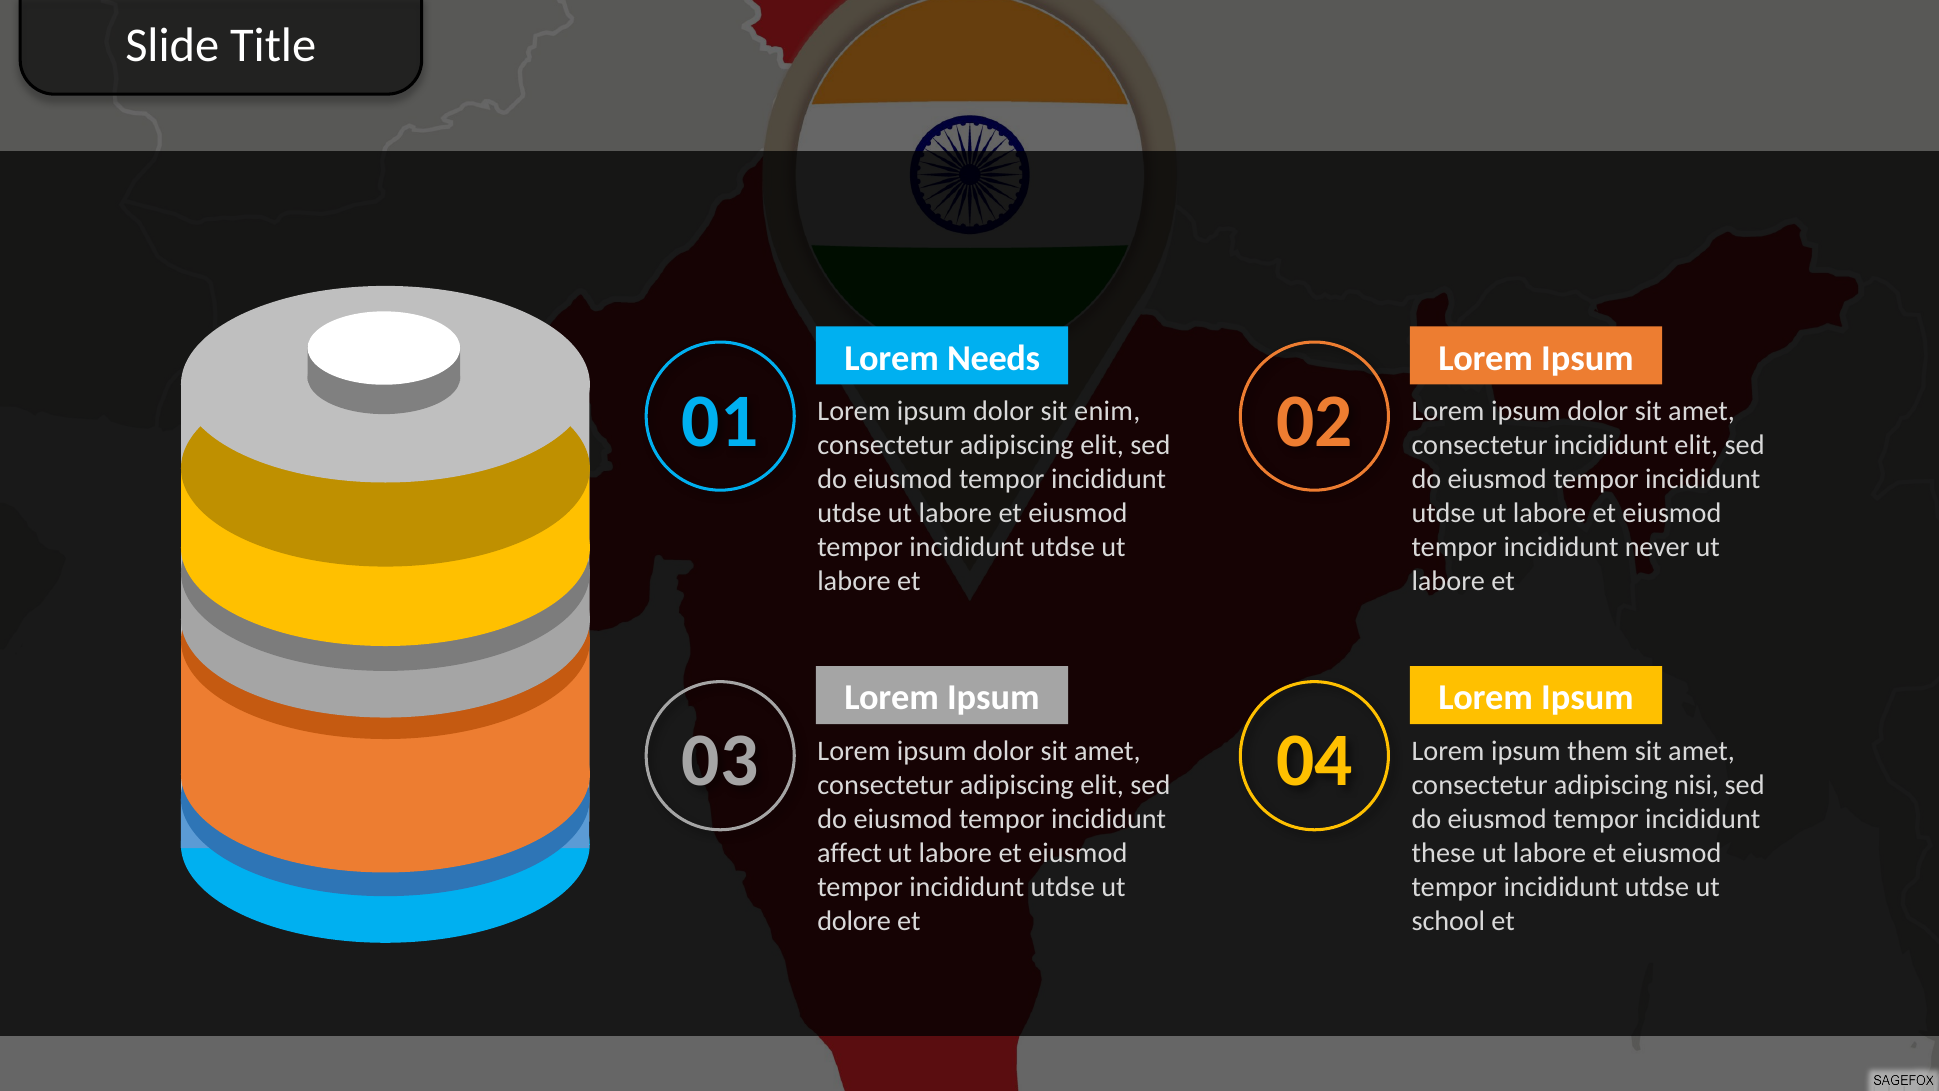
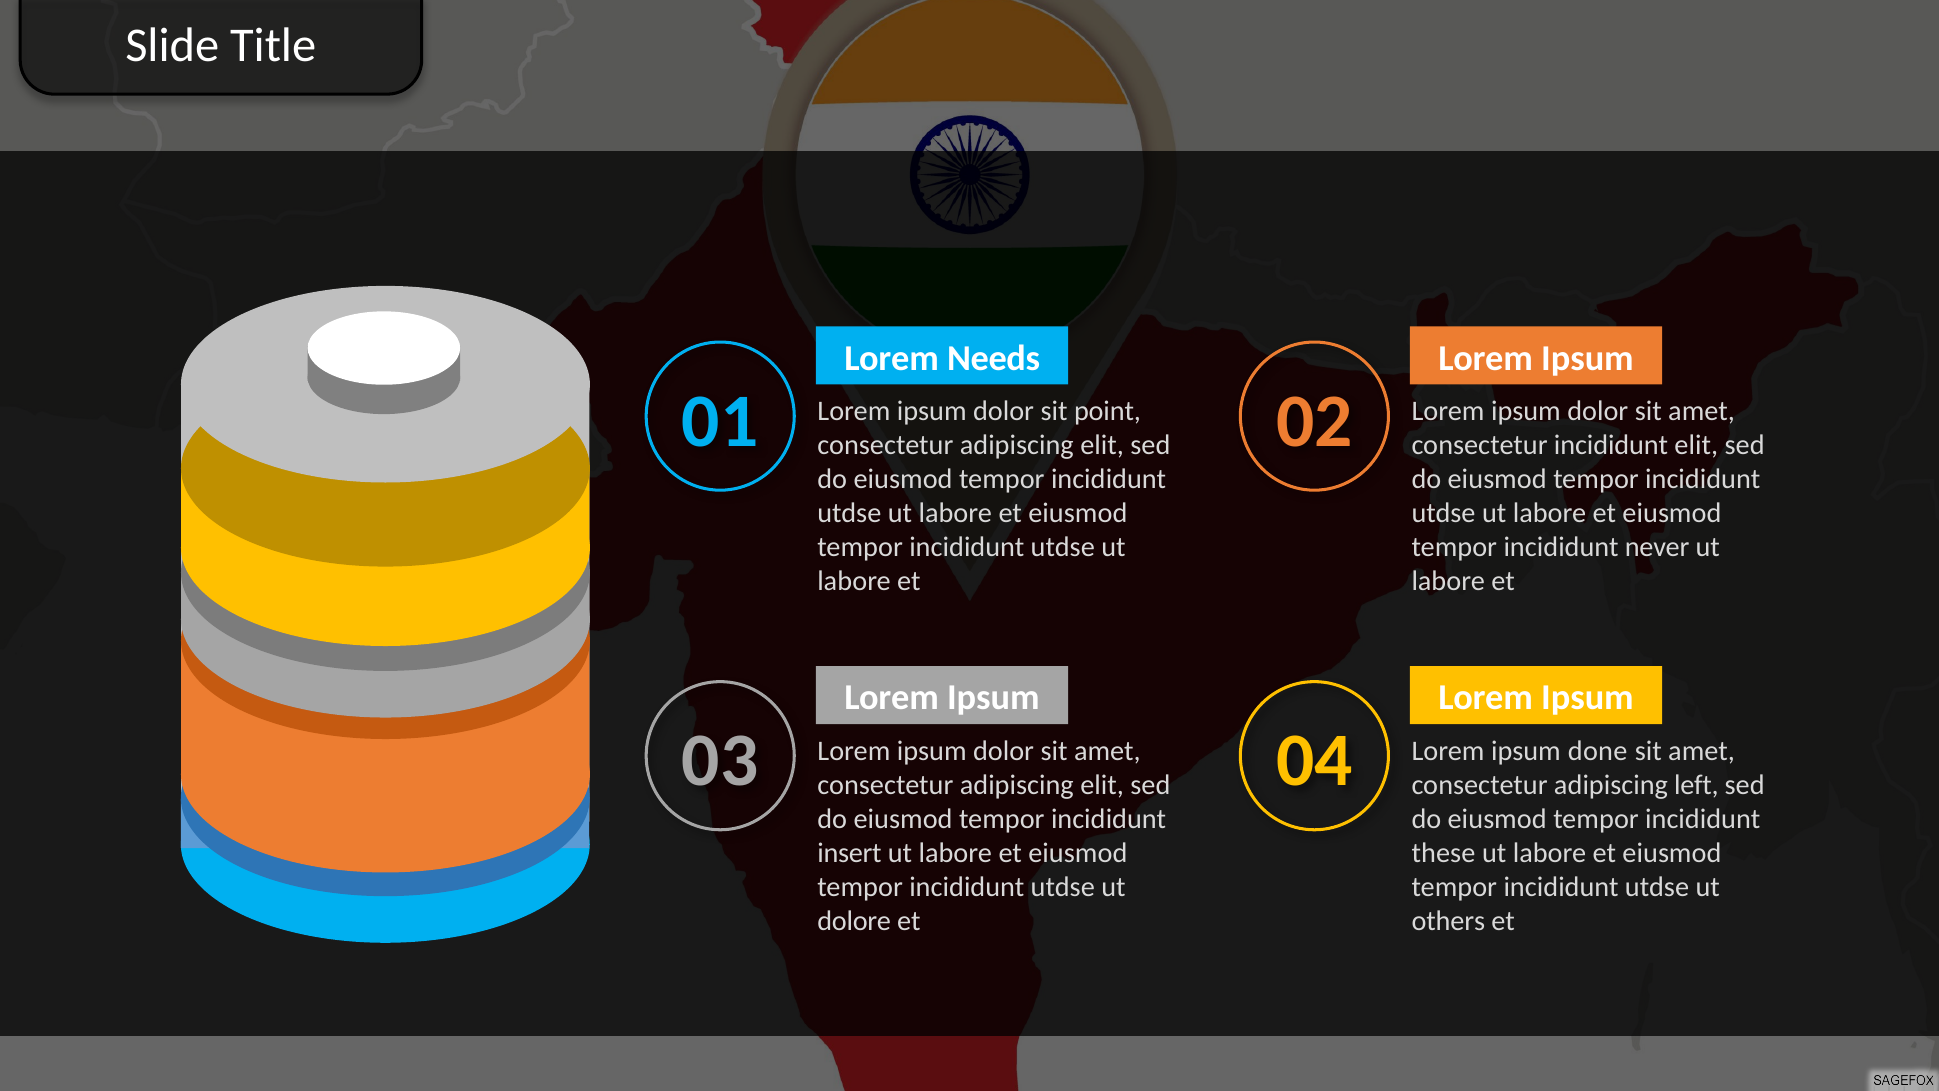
enim: enim -> point
them: them -> done
nisi: nisi -> left
affect: affect -> insert
school: school -> others
